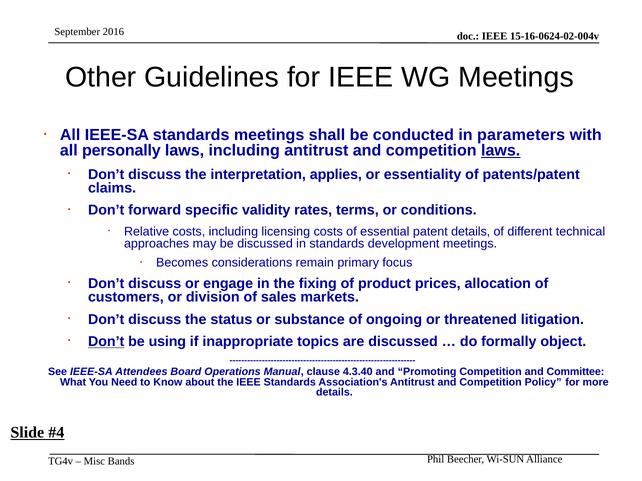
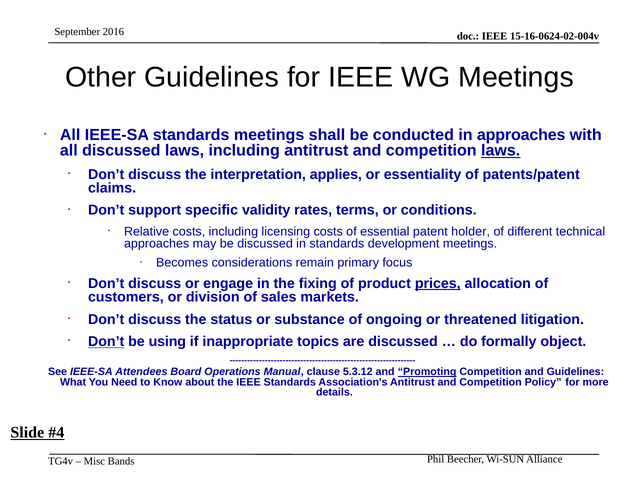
in parameters: parameters -> approaches
all personally: personally -> discussed
forward: forward -> support
patent details: details -> holder
prices underline: none -> present
4.3.40: 4.3.40 -> 5.3.12
Promoting underline: none -> present
and Committee: Committee -> Guidelines
